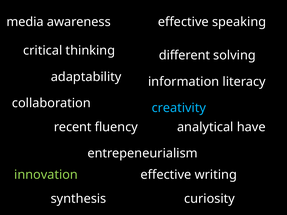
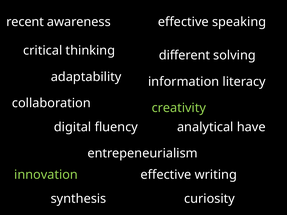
media: media -> recent
creativity colour: light blue -> light green
recent: recent -> digital
